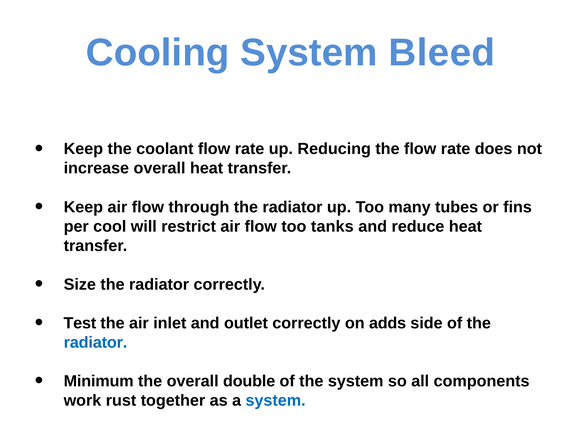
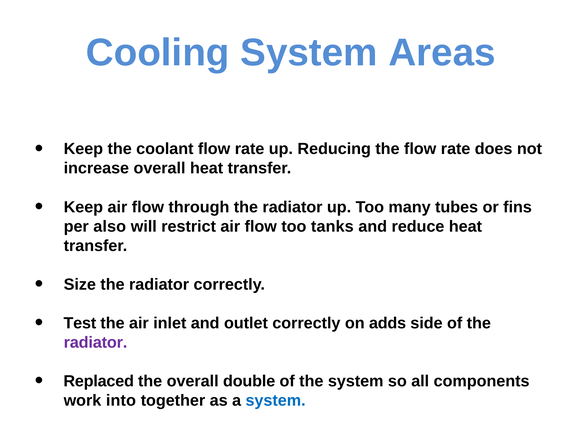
Bleed: Bleed -> Areas
cool: cool -> also
radiator at (96, 342) colour: blue -> purple
Minimum: Minimum -> Replaced
rust: rust -> into
